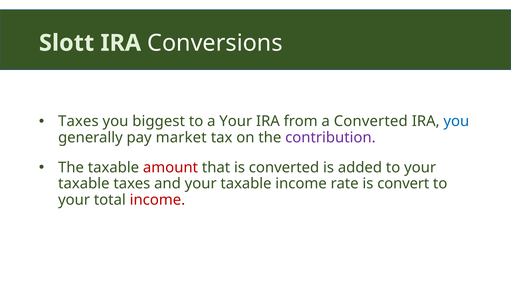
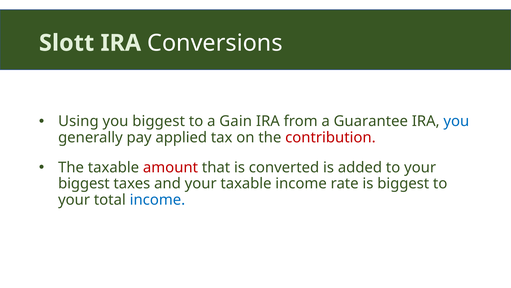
Taxes at (78, 121): Taxes -> Using
a Your: Your -> Gain
a Converted: Converted -> Guarantee
market: market -> applied
contribution colour: purple -> red
taxable at (84, 183): taxable -> biggest
is convert: convert -> biggest
income at (157, 199) colour: red -> blue
